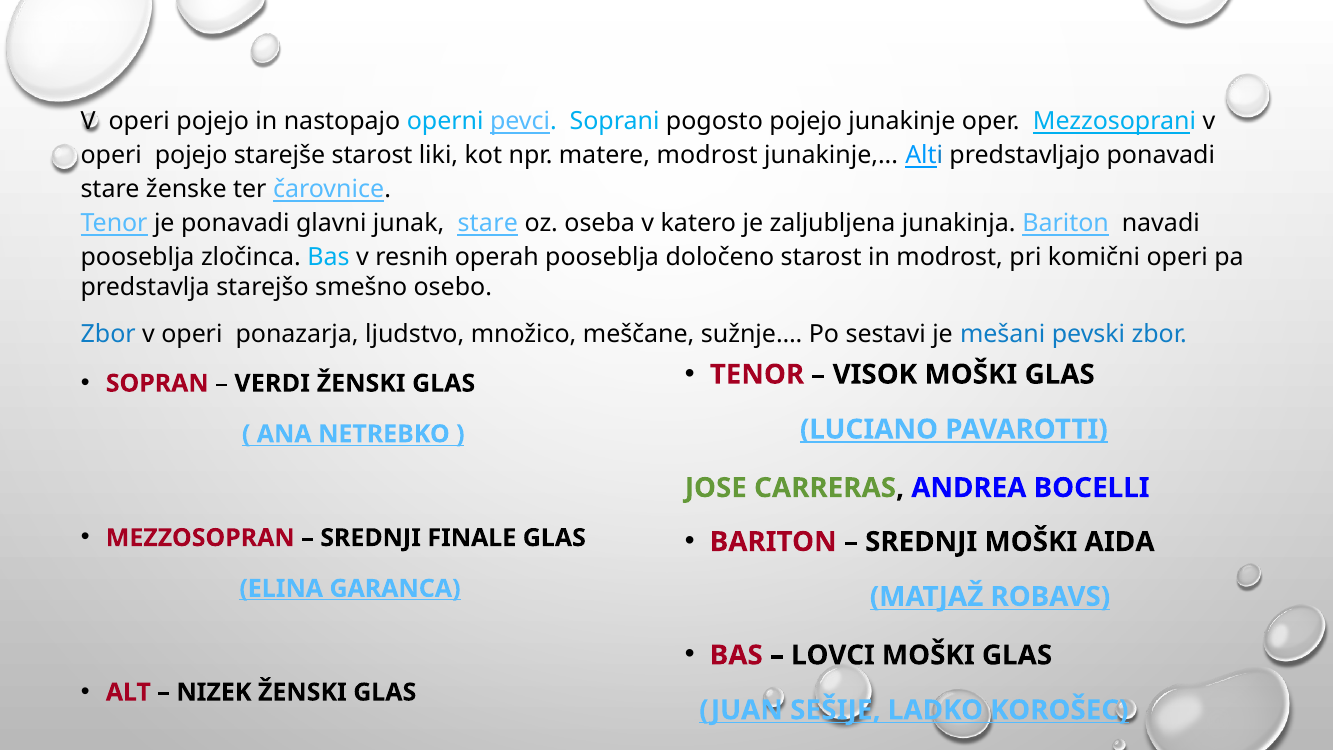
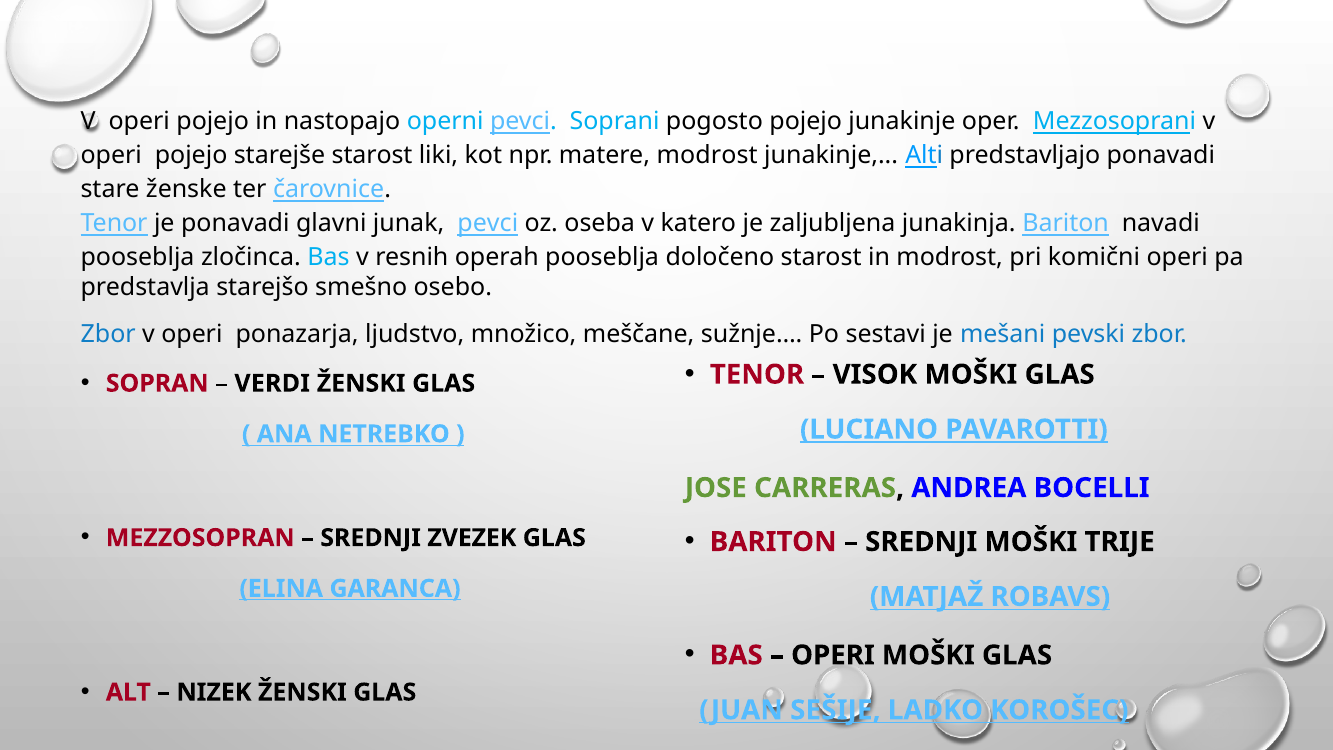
junak stare: stare -> pevci
FINALE: FINALE -> ZVEZEK
AIDA: AIDA -> TRIJE
LOVCI at (833, 655): LOVCI -> OPERI
